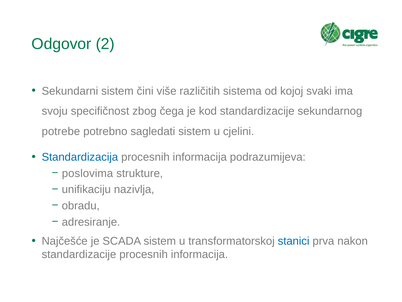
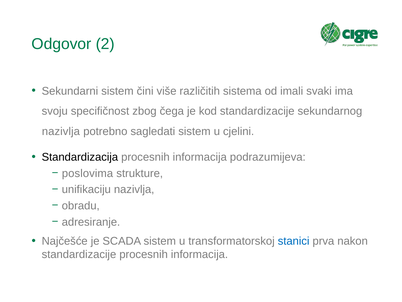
kojoj: kojoj -> imali
potrebe at (61, 131): potrebe -> nazivlja
Standardizacija colour: blue -> black
